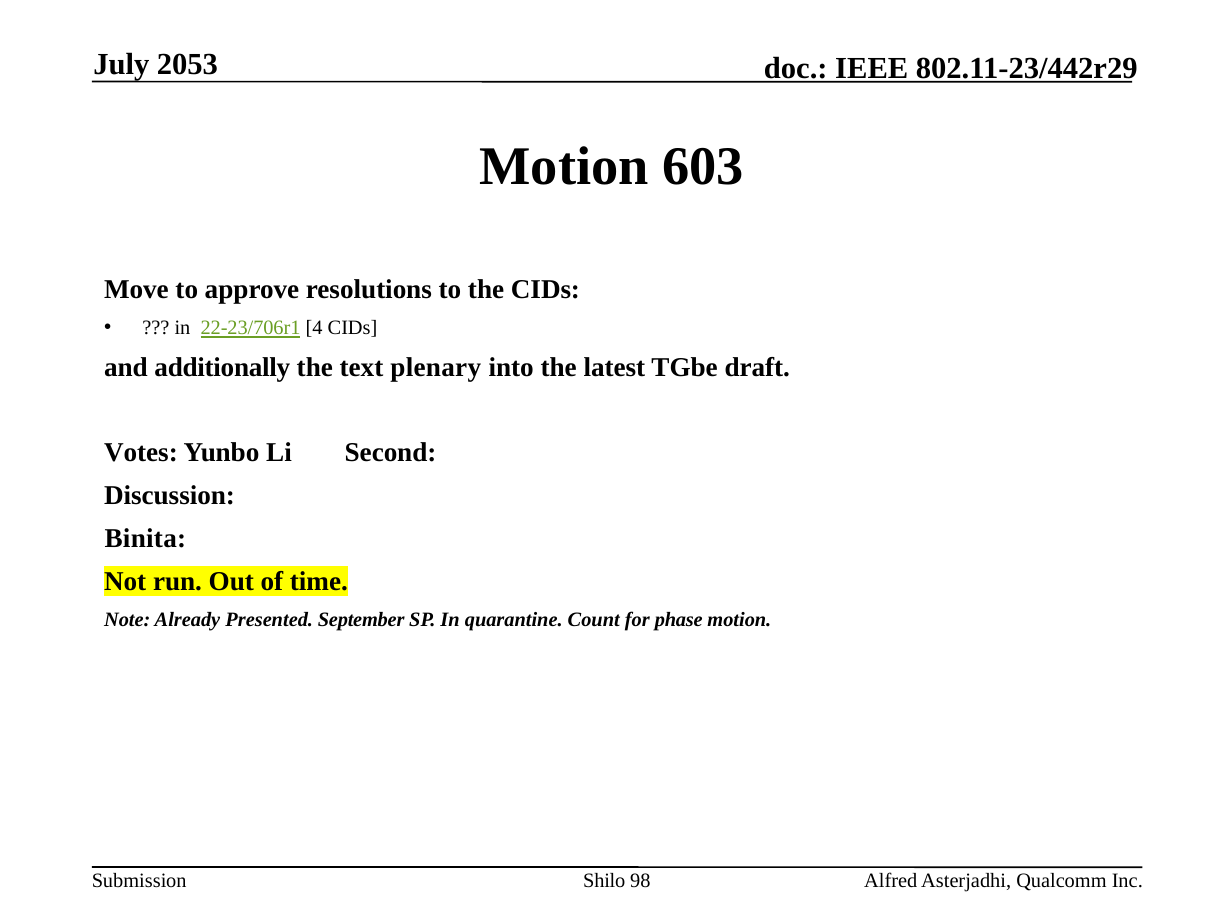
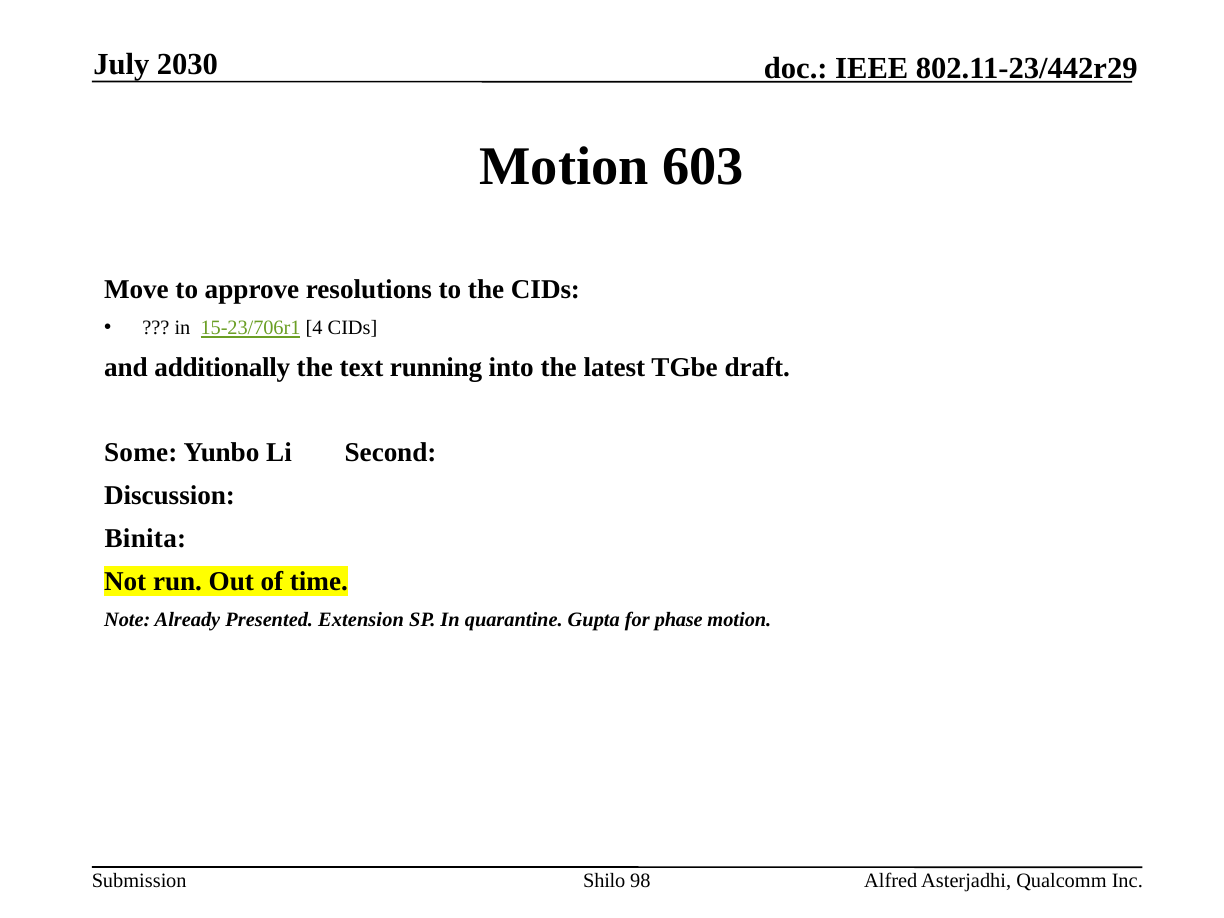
2053: 2053 -> 2030
22-23/706r1: 22-23/706r1 -> 15-23/706r1
plenary: plenary -> running
Votes: Votes -> Some
September: September -> Extension
Count: Count -> Gupta
